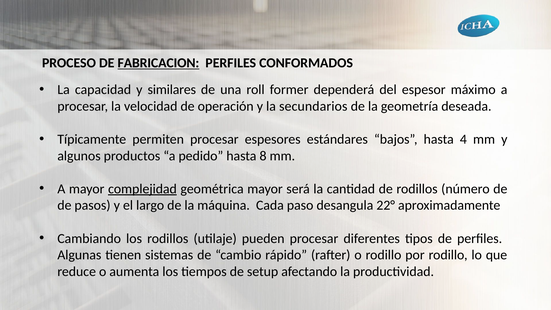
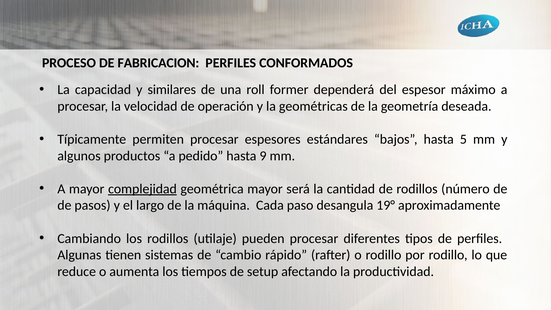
FABRICACION underline: present -> none
secundarios: secundarios -> geométricas
4: 4 -> 5
8: 8 -> 9
22°: 22° -> 19°
